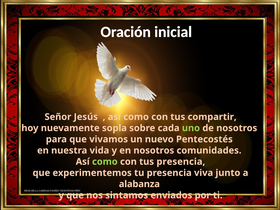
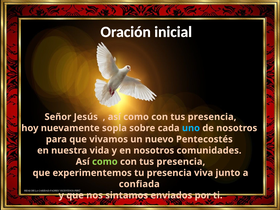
compartir at (212, 117): compartir -> presencia
uno colour: light green -> light blue
alabanza: alabanza -> confiada
